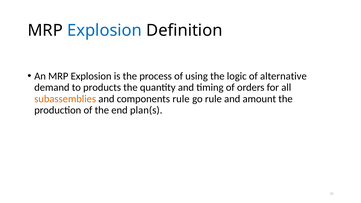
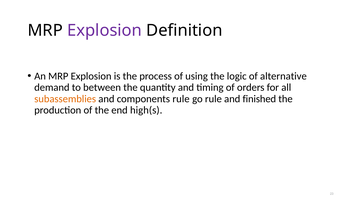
Explosion at (105, 30) colour: blue -> purple
products: products -> between
amount: amount -> finished
plan(s: plan(s -> high(s
